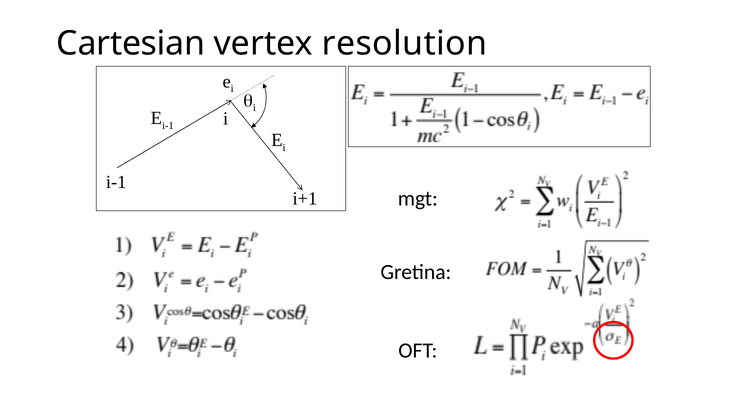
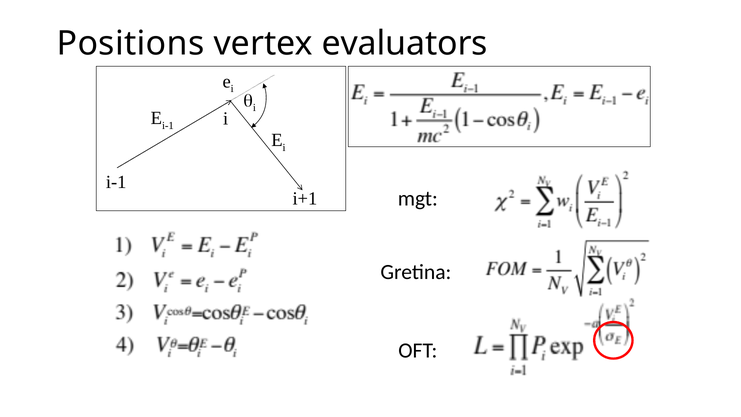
Cartesian: Cartesian -> Positions
resolution: resolution -> evaluators
